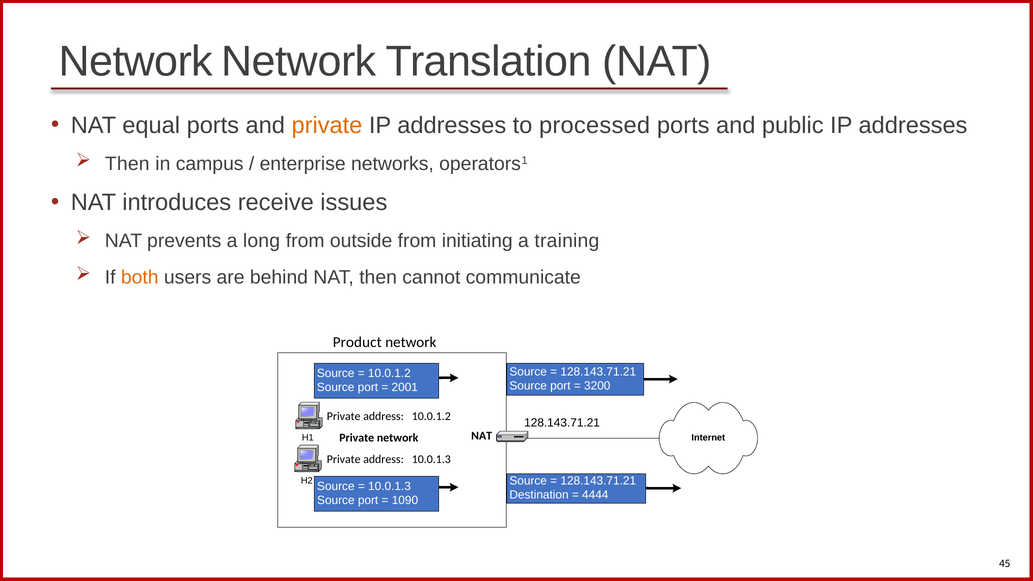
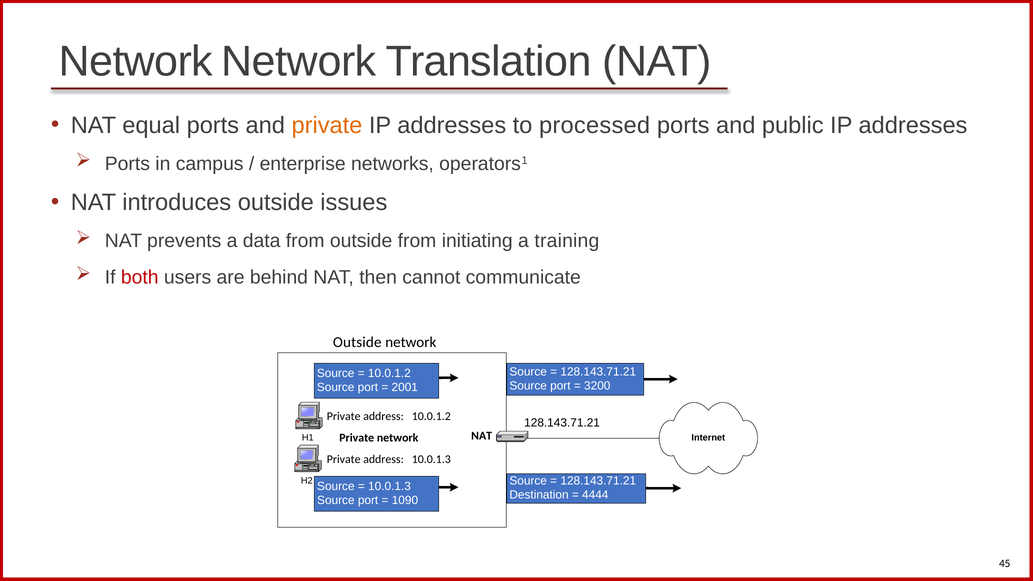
Then at (127, 164): Then -> Ports
introduces receive: receive -> outside
long: long -> data
both colour: orange -> red
Product at (357, 342): Product -> Outside
